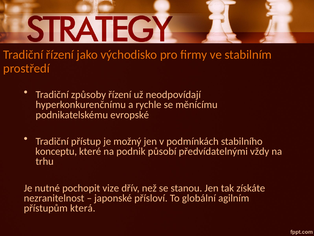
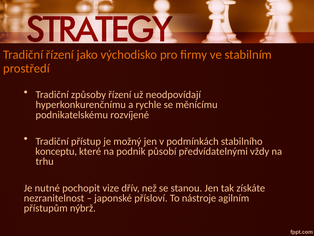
evropské: evropské -> rozvíjené
globální: globální -> nástroje
která: která -> nýbrž
